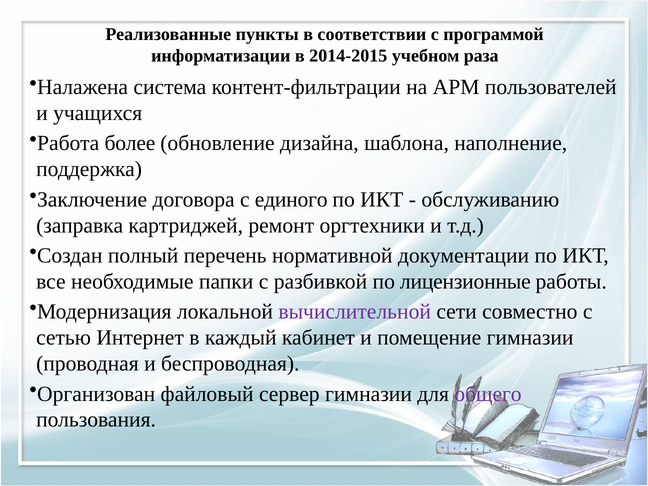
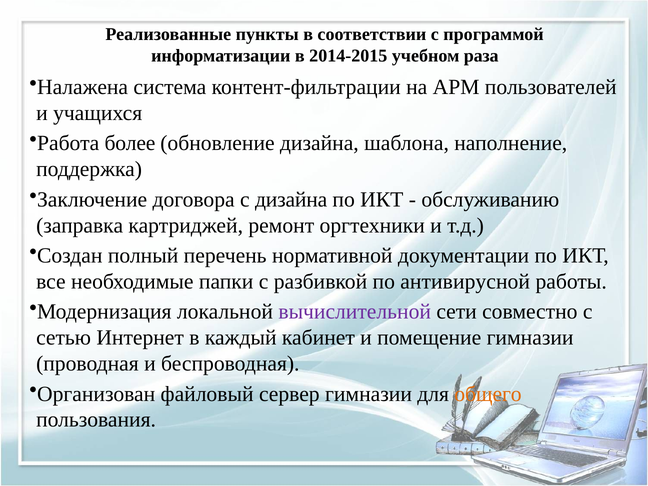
с единого: единого -> дизайна
лицензионные: лицензионные -> антивирусной
общего colour: purple -> orange
